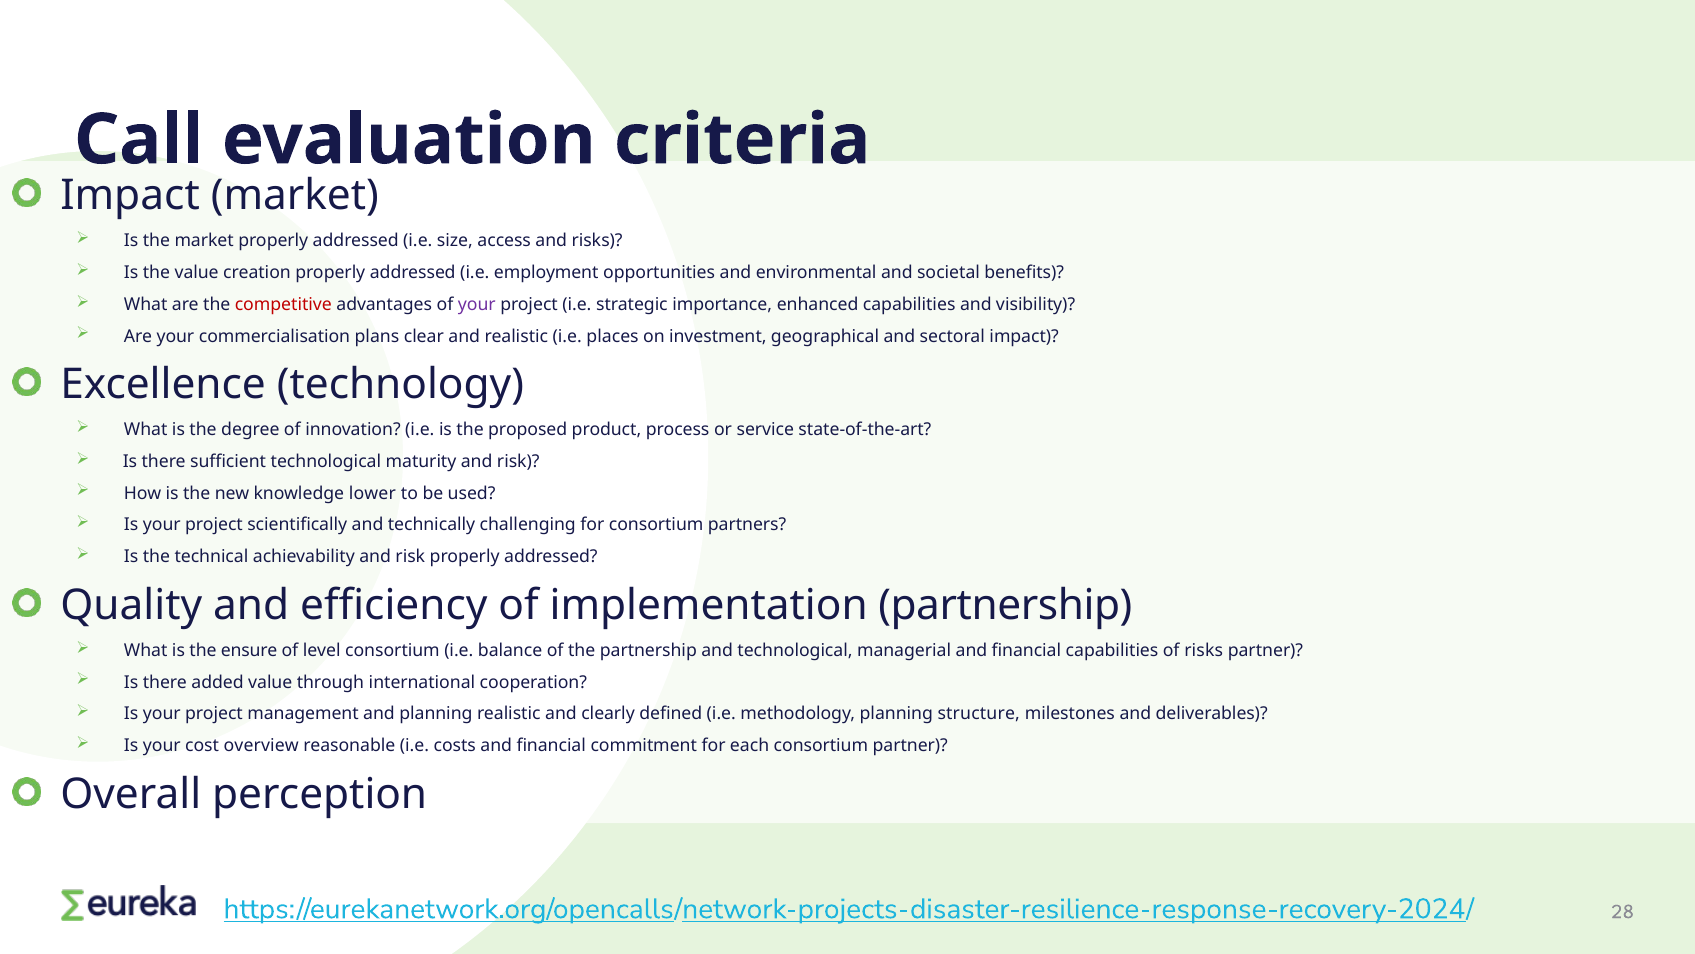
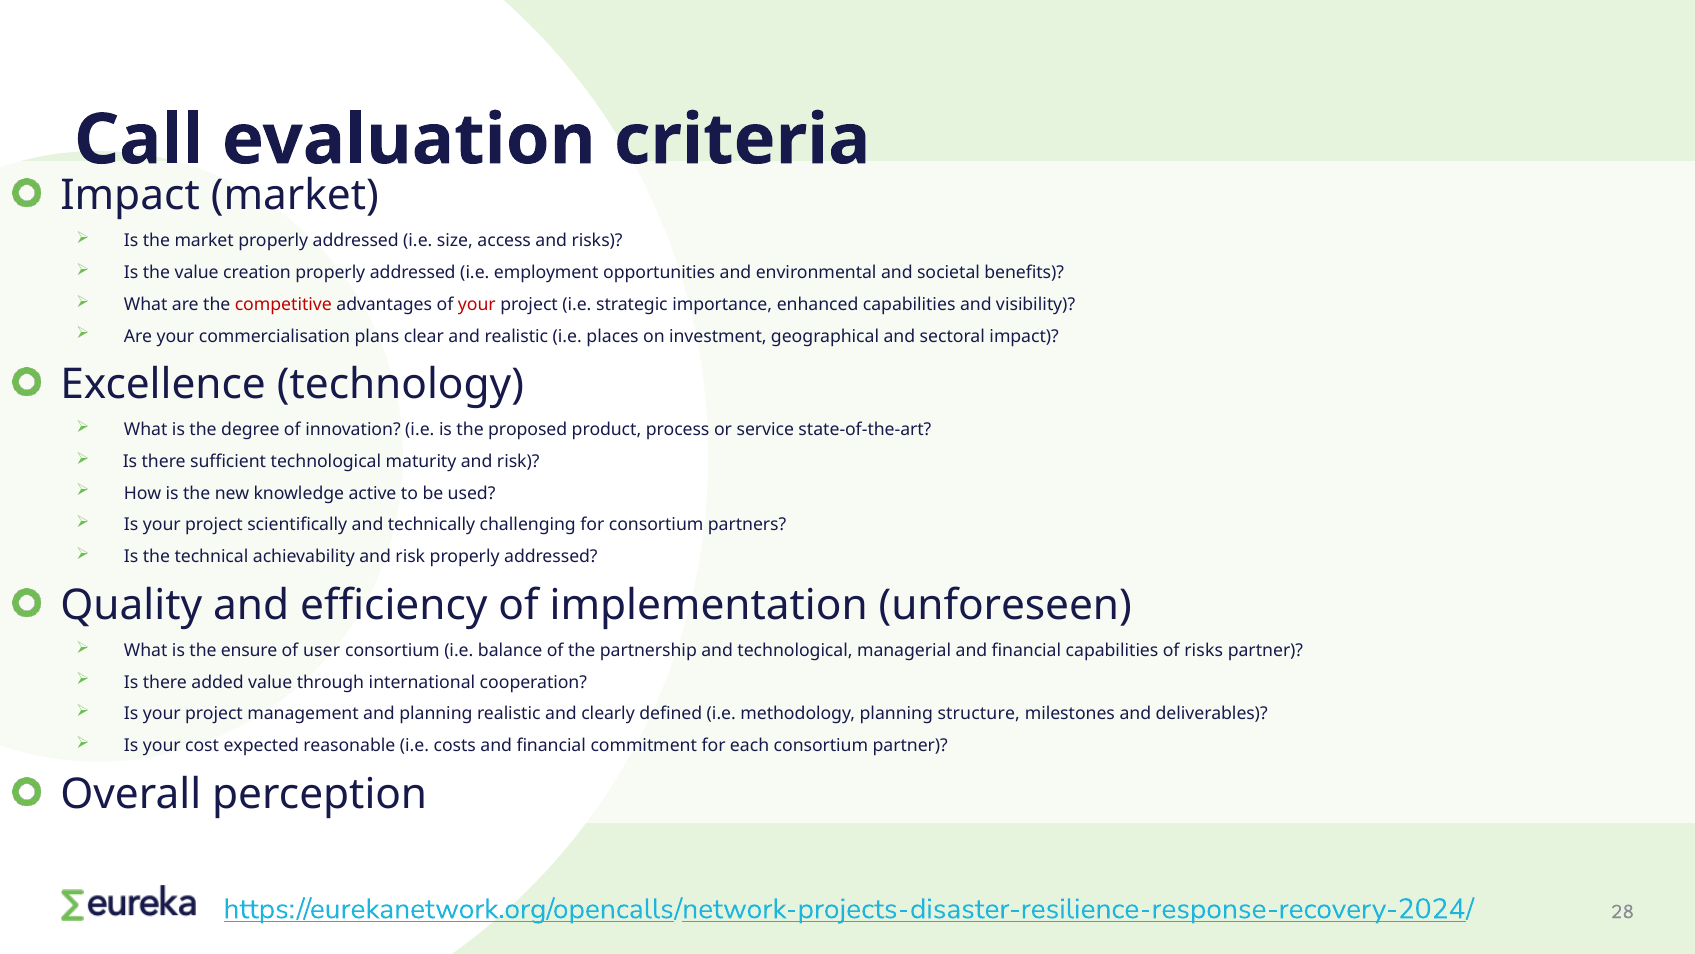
your at (477, 304) colour: purple -> red
lower: lower -> active
implementation partnership: partnership -> unforeseen
level: level -> user
overview: overview -> expected
